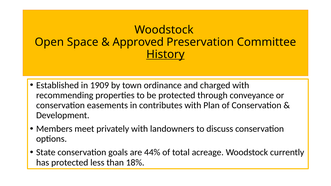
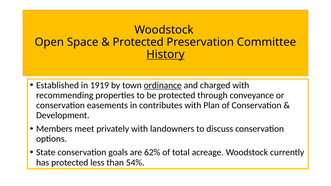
Approved at (138, 42): Approved -> Protected
1909: 1909 -> 1919
ordinance underline: none -> present
44%: 44% -> 62%
18%: 18% -> 54%
